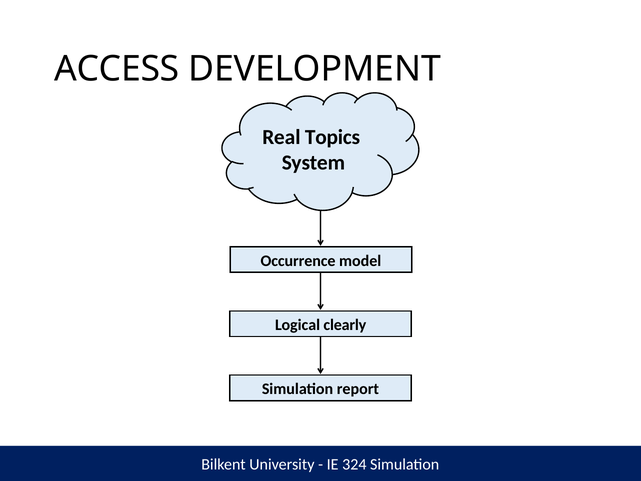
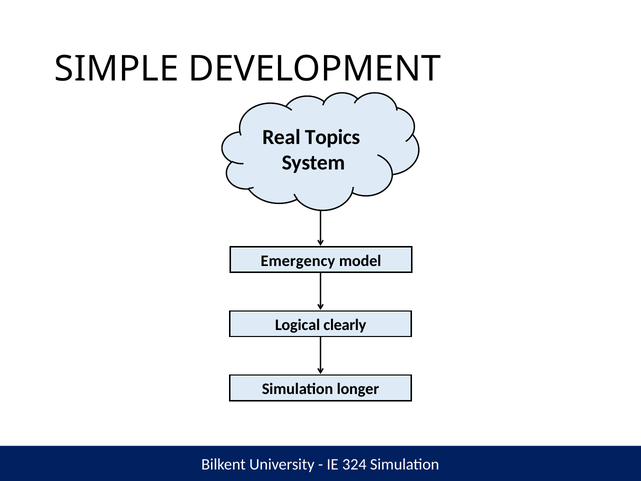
ACCESS: ACCESS -> SIMPLE
Occurrence: Occurrence -> Emergency
report: report -> longer
